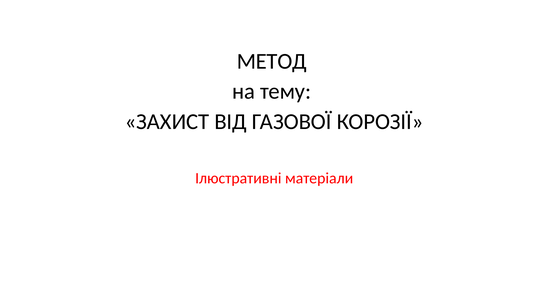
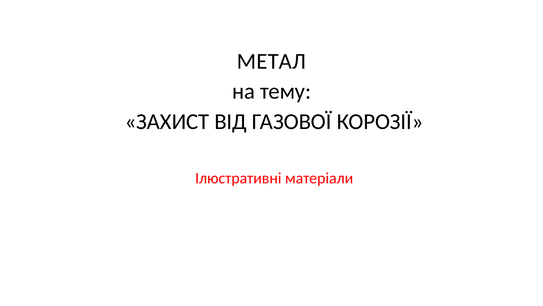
МЕТОД: МЕТОД -> МЕТАЛ
